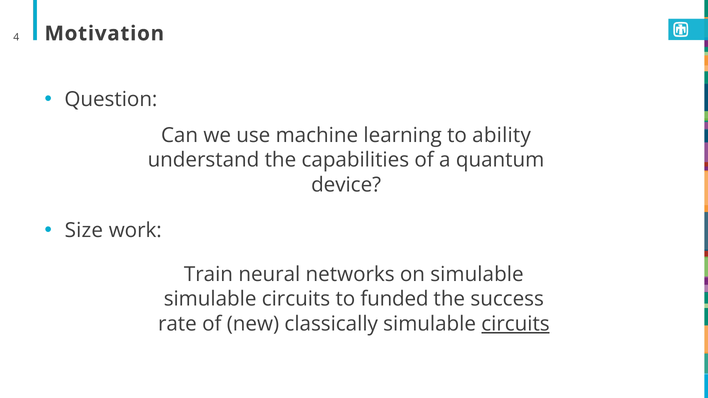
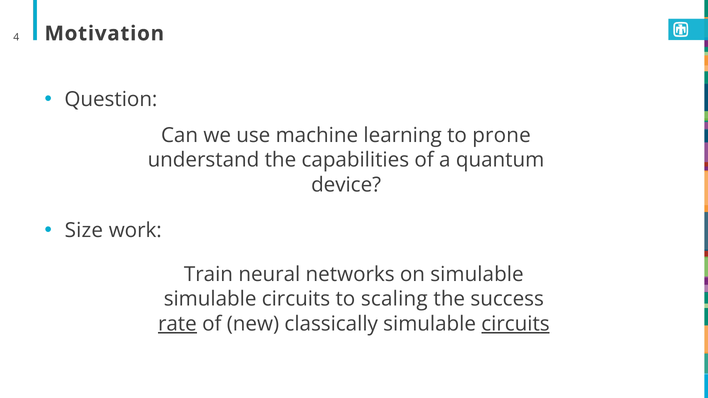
ability: ability -> prone
funded: funded -> scaling
rate underline: none -> present
